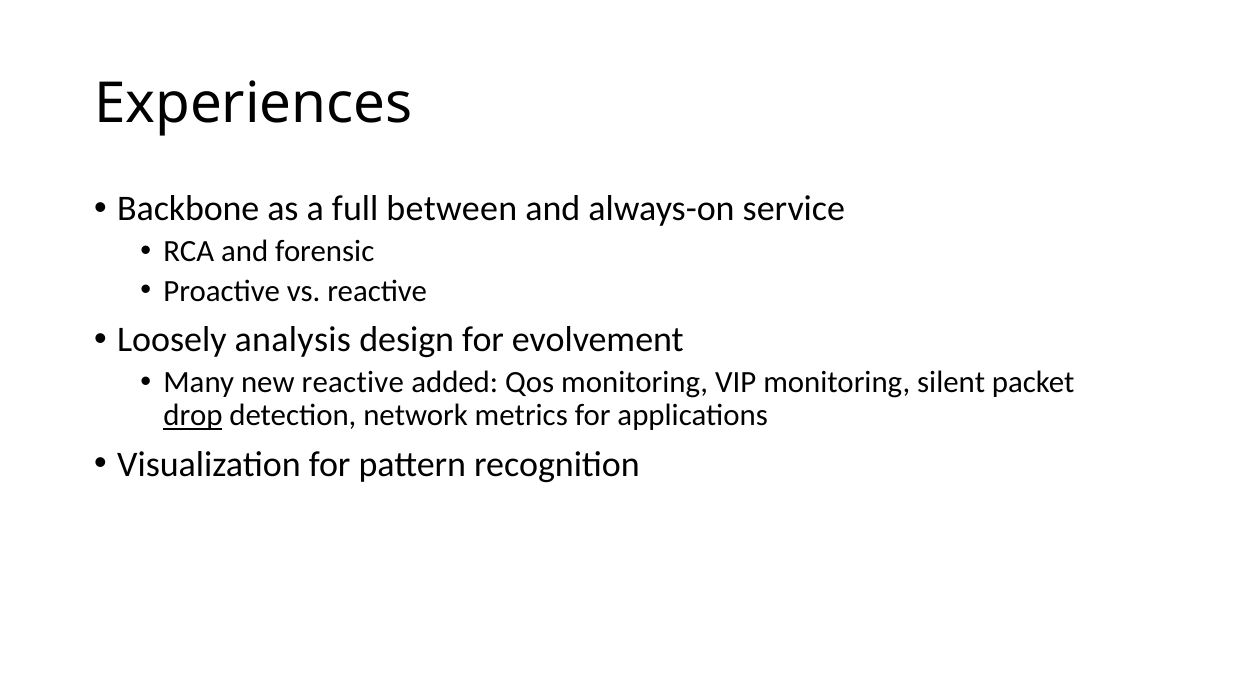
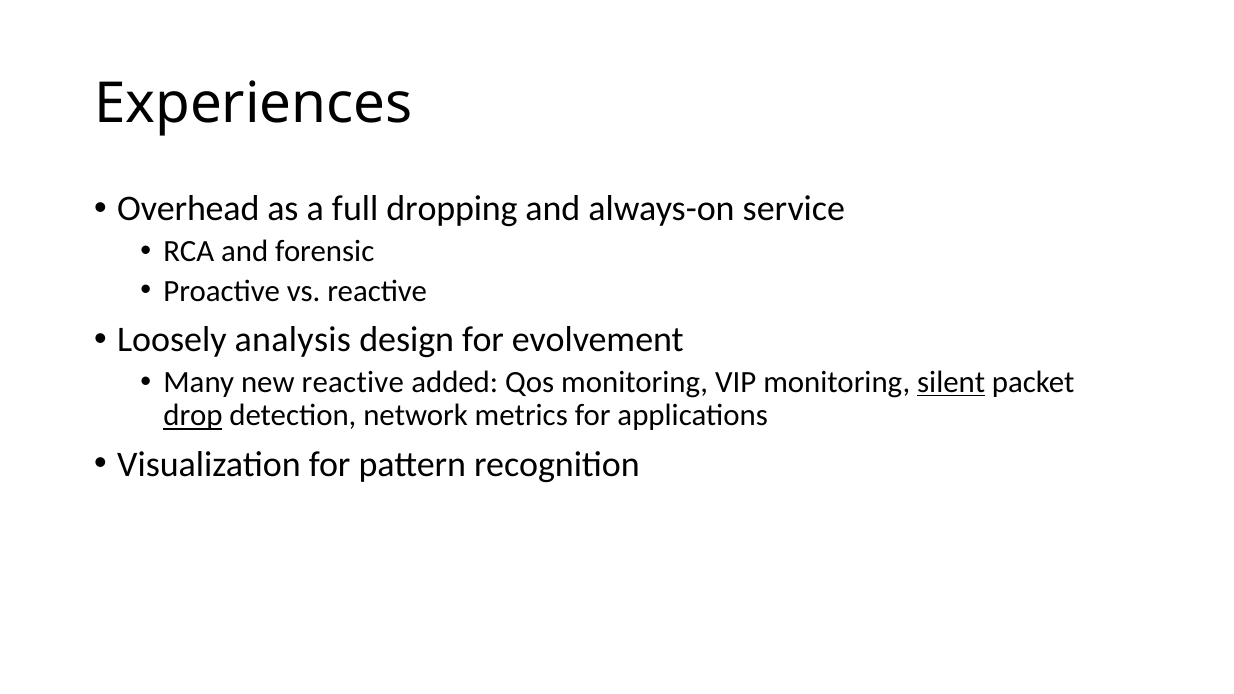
Backbone: Backbone -> Overhead
between: between -> dropping
silent underline: none -> present
